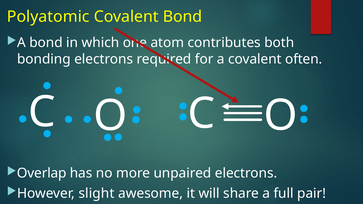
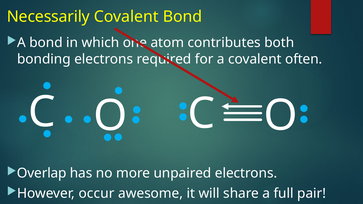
Polyatomic: Polyatomic -> Necessarily
slight: slight -> occur
